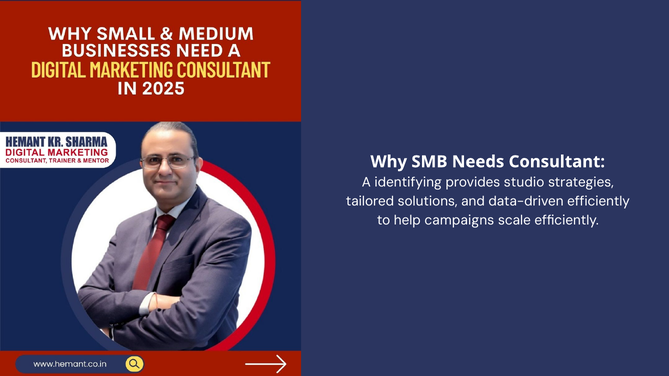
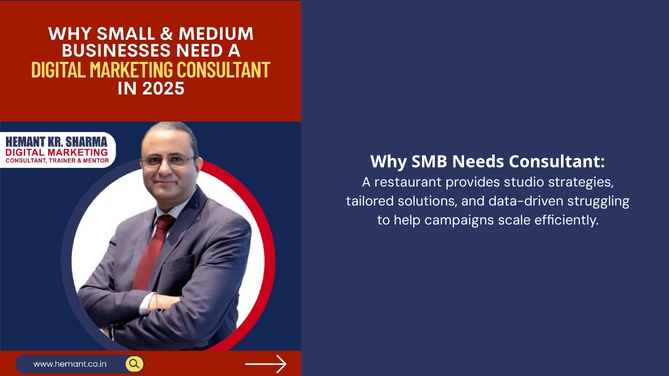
identifying: identifying -> restaurant
data-driven efficiently: efficiently -> struggling
